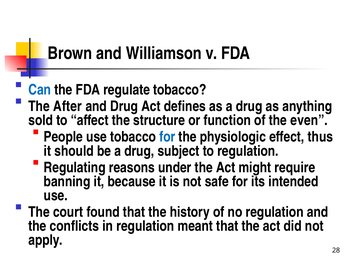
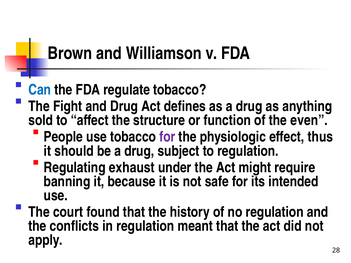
After: After -> Fight
for at (167, 137) colour: blue -> purple
reasons: reasons -> exhaust
